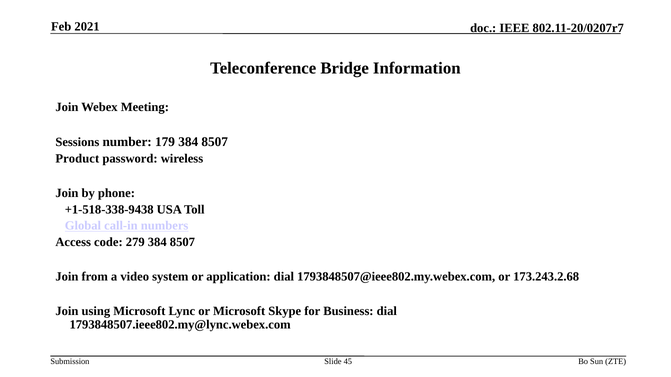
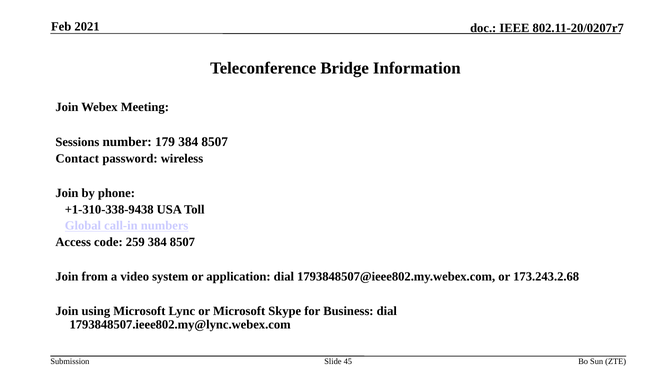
Product: Product -> Contact
+1-518-338-9438: +1-518-338-9438 -> +1-310-338-9438
279: 279 -> 259
